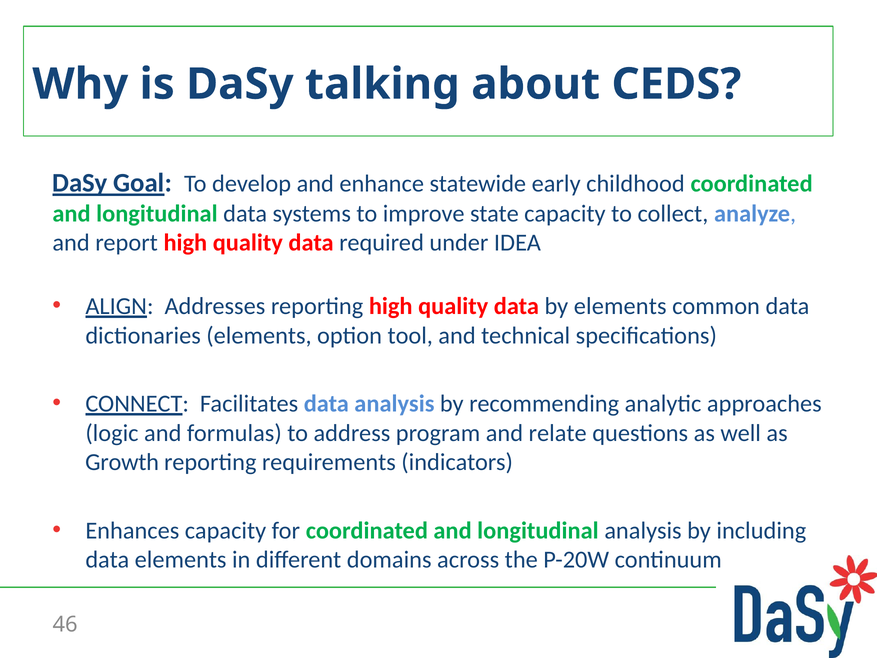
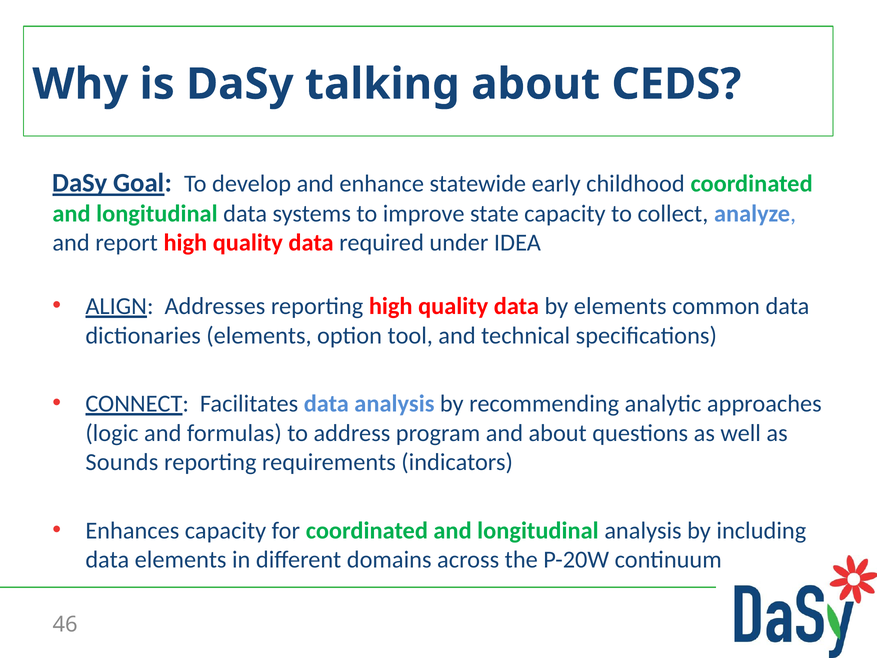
and relate: relate -> about
Growth: Growth -> Sounds
